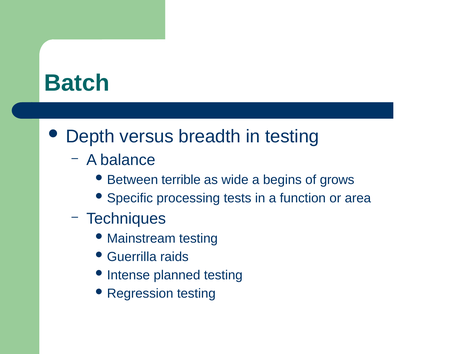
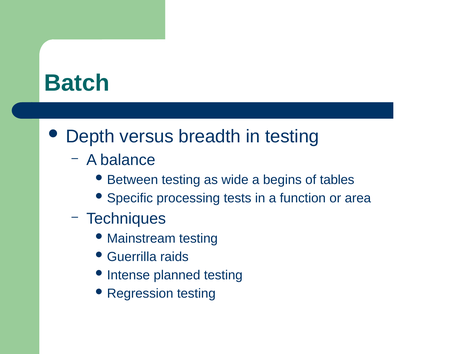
terrible at (181, 180): terrible -> testing
grows: grows -> tables
